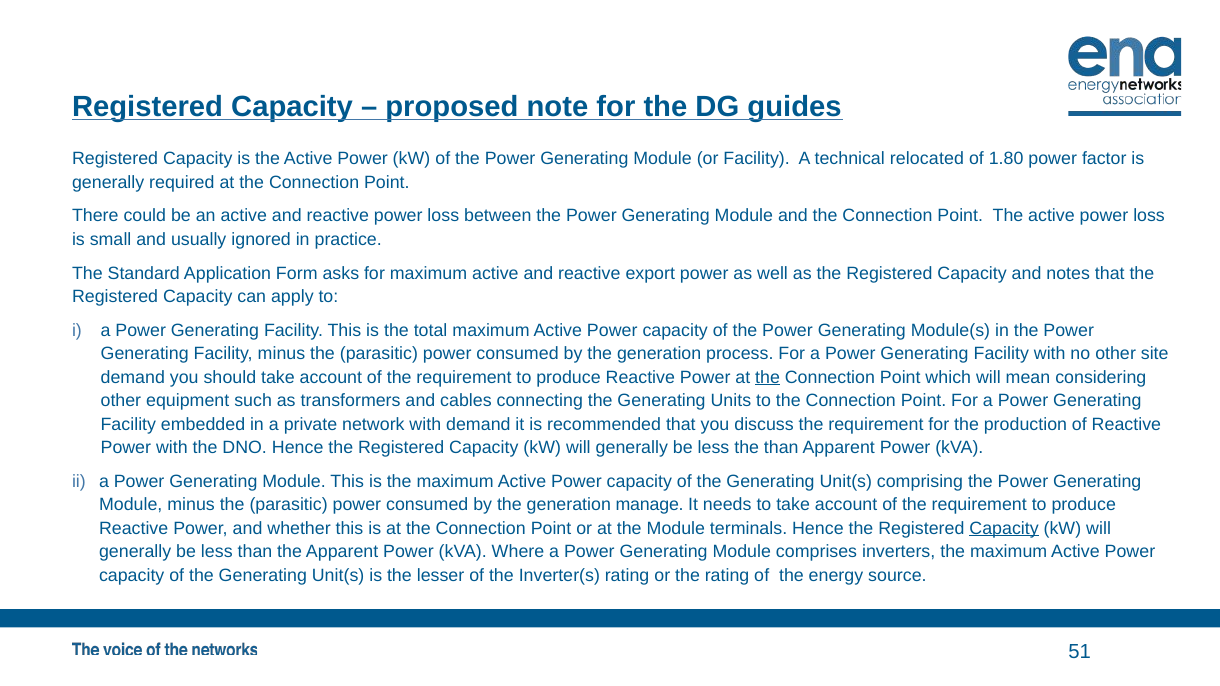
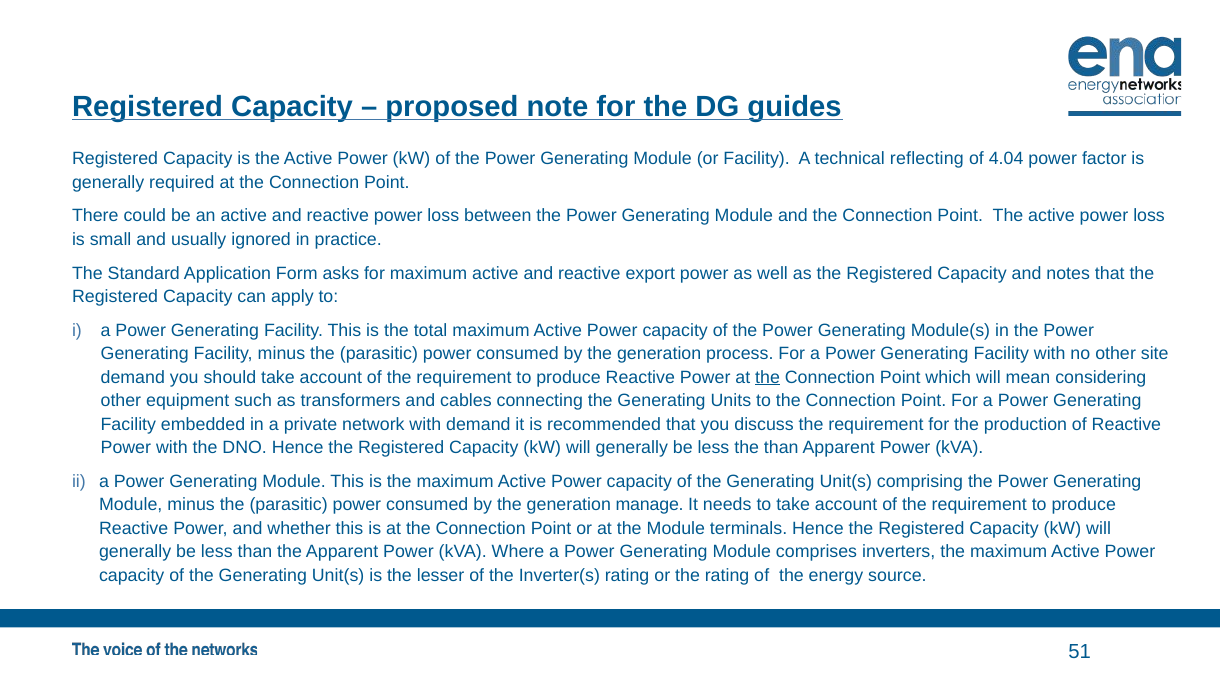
relocated: relocated -> reflecting
1.80: 1.80 -> 4.04
Capacity at (1004, 528) underline: present -> none
